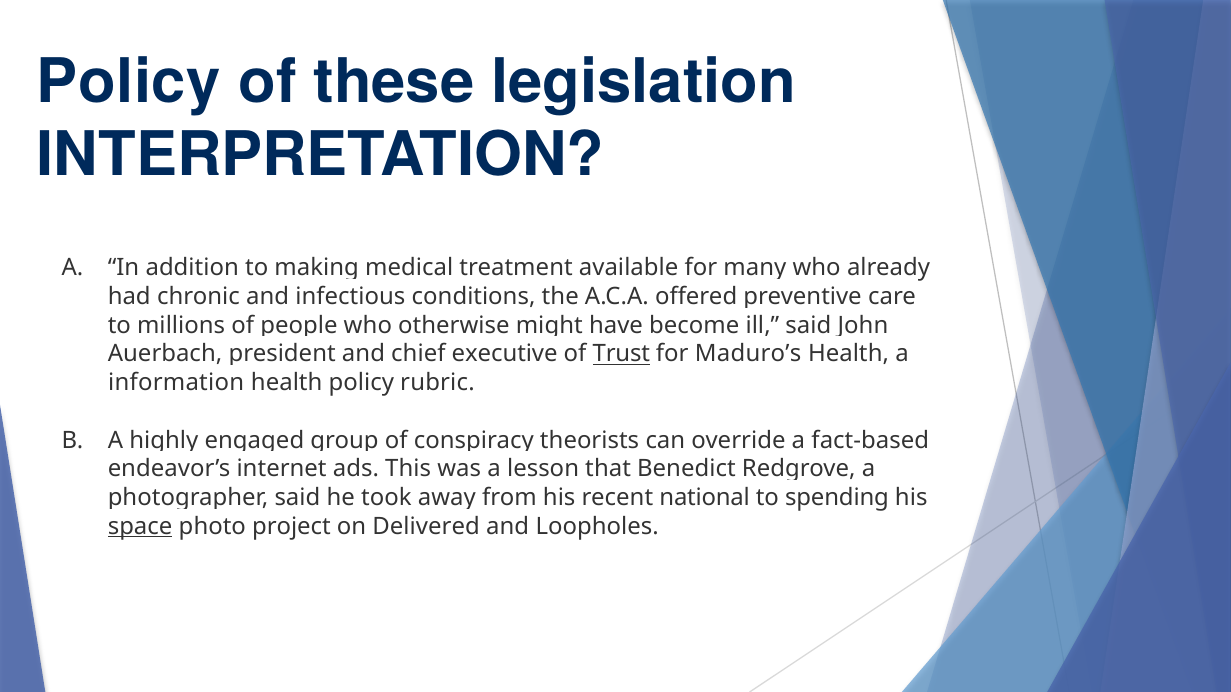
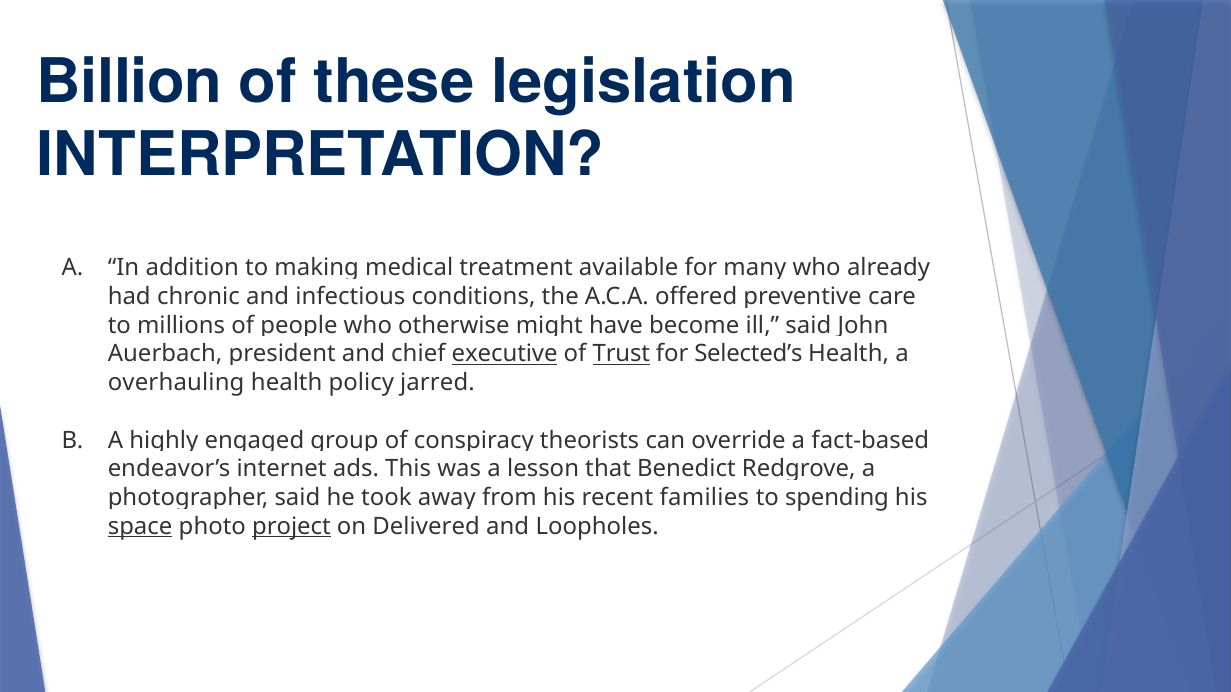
Policy at (129, 82): Policy -> Billion
executive underline: none -> present
Maduro’s: Maduro’s -> Selected’s
information: information -> overhauling
rubric: rubric -> jarred
national: national -> families
project underline: none -> present
